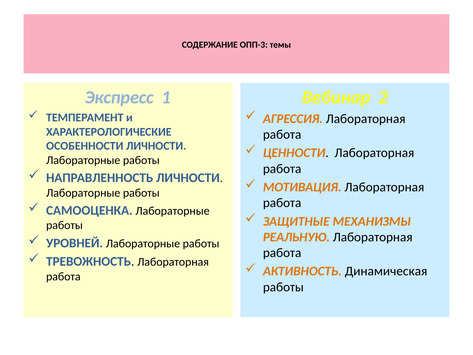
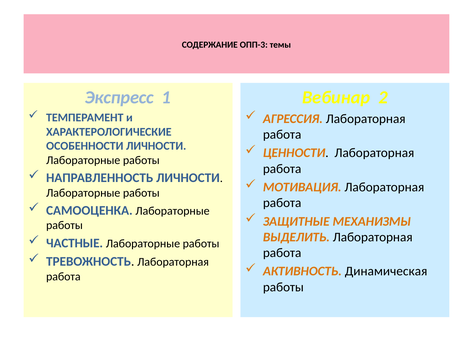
РЕАЛЬНУЮ: РЕАЛЬНУЮ -> ВЫДЕЛИТЬ
УРОВНЕЙ: УРОВНЕЙ -> ЧАСТНЫЕ
